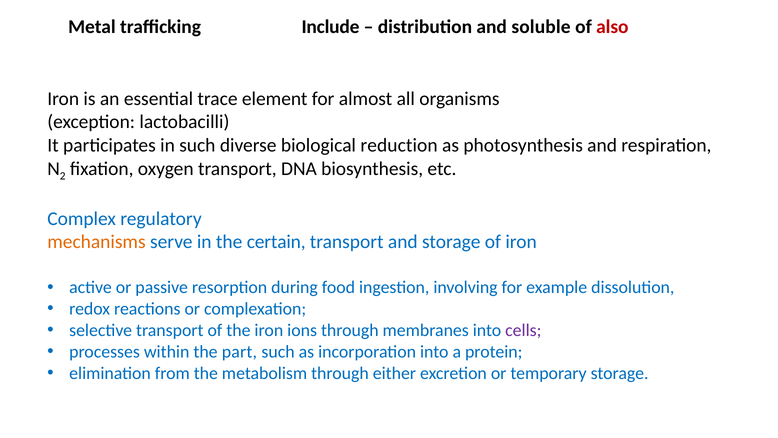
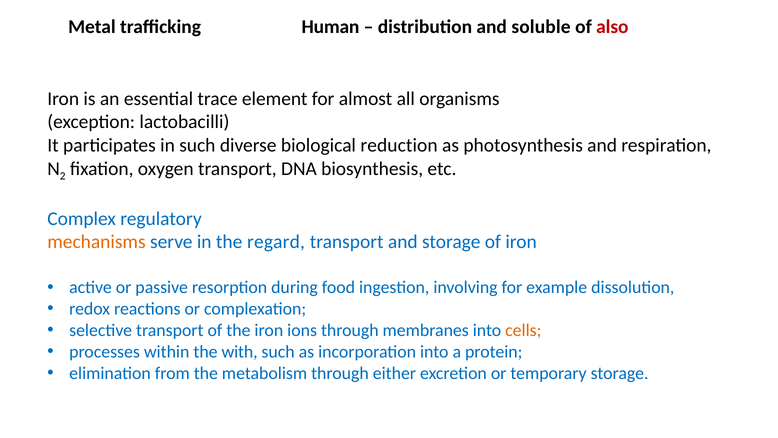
Include: Include -> Human
certain: certain -> regard
cells colour: purple -> orange
part: part -> with
